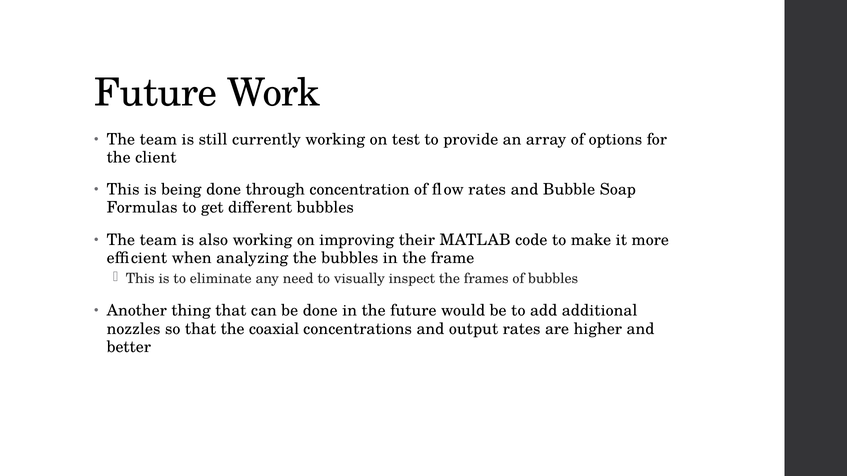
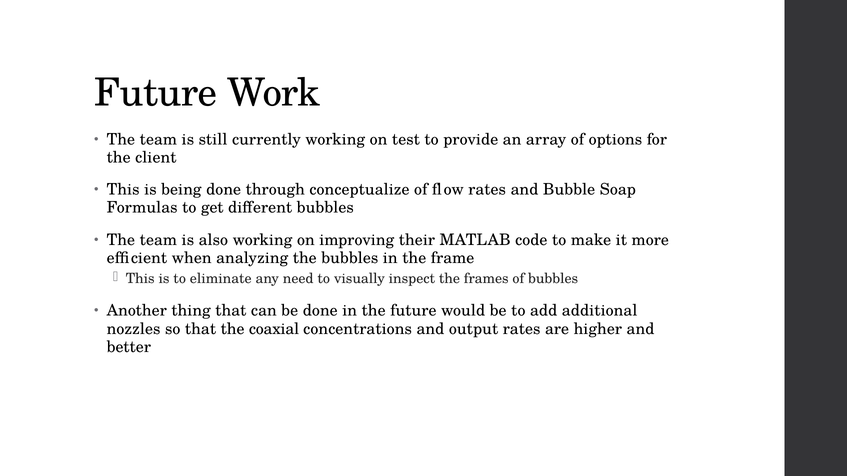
concentration: concentration -> conceptualize
